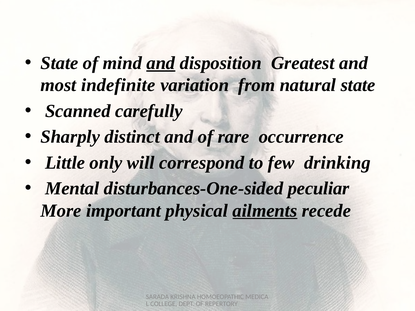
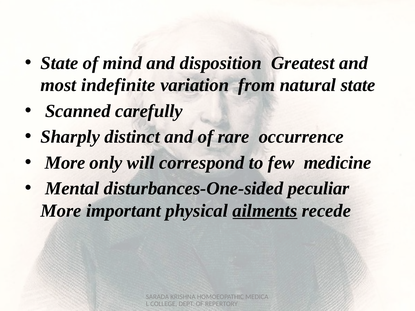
and at (161, 63) underline: present -> none
Little at (65, 163): Little -> More
drinking: drinking -> medicine
